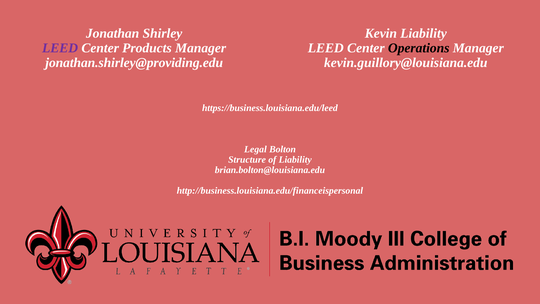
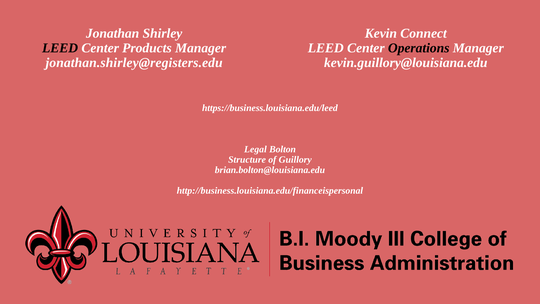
Kevin Liability: Liability -> Connect
LEED at (60, 48) colour: purple -> black
jonathan.shirley@providing.edu: jonathan.shirley@providing.edu -> jonathan.shirley@registers.edu
of Liability: Liability -> Guillory
